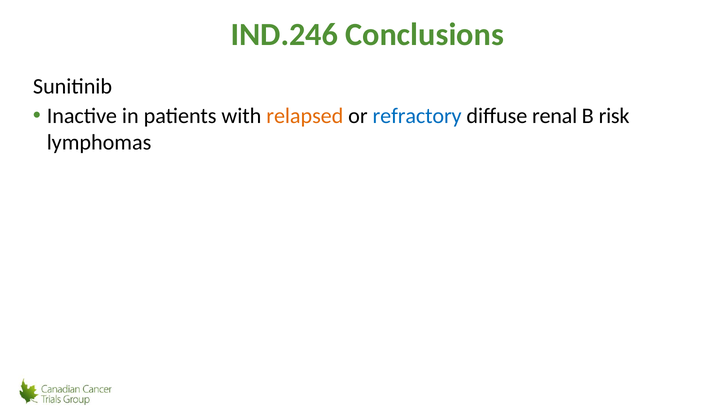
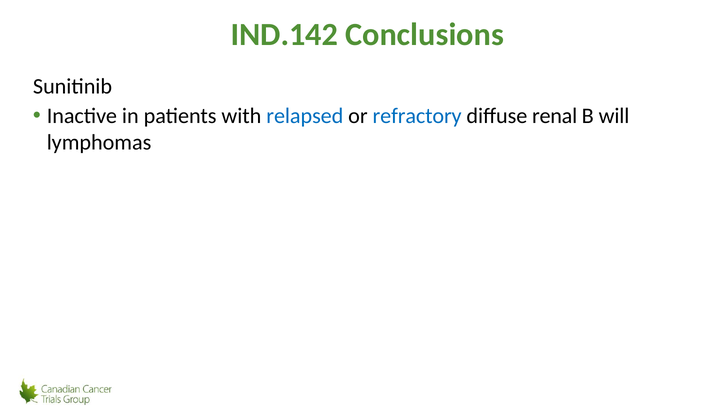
IND.246: IND.246 -> IND.142
relapsed colour: orange -> blue
risk: risk -> will
